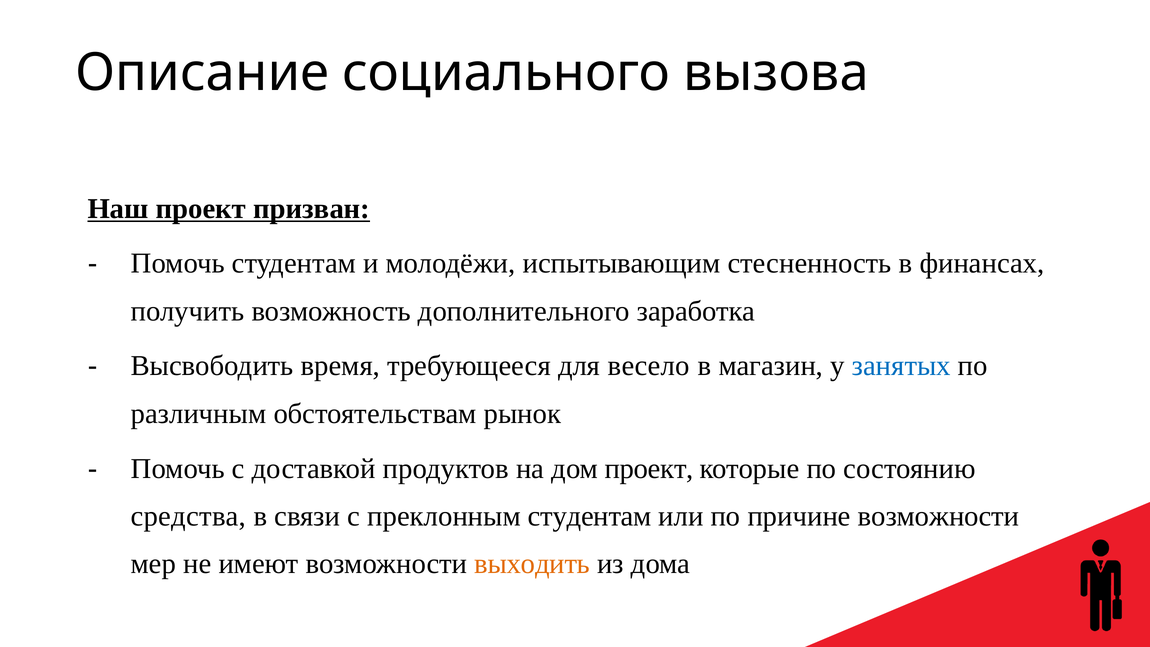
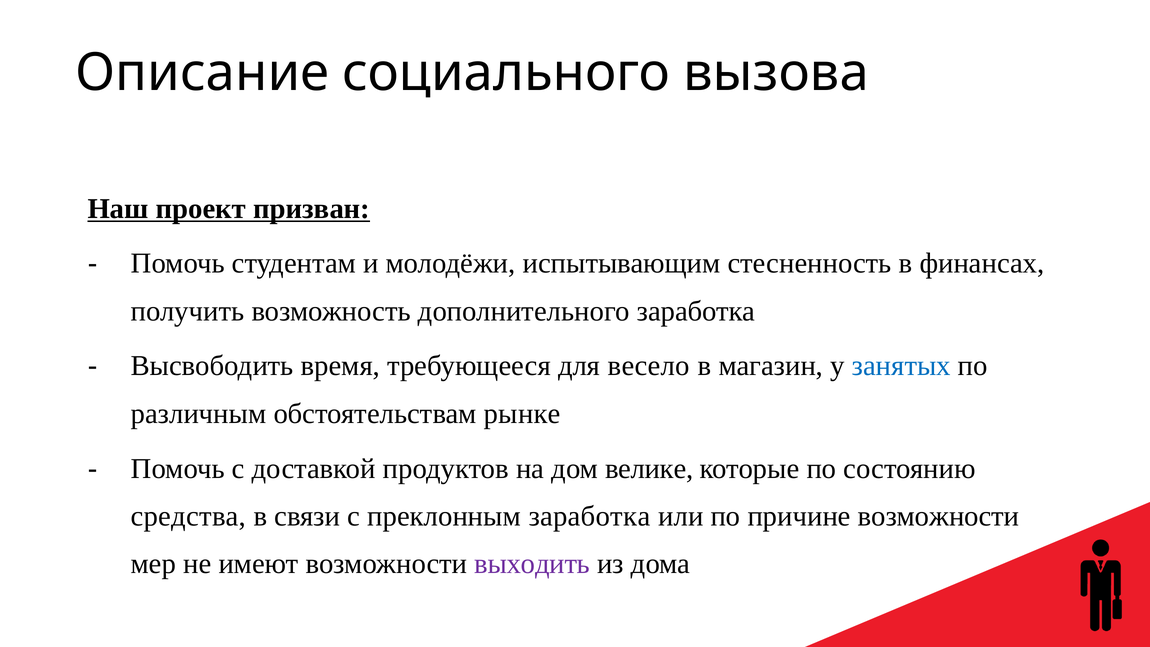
рынок: рынок -> рынке
дом проект: проект -> велике
преклонным студентам: студентам -> заработка
выходить colour: orange -> purple
